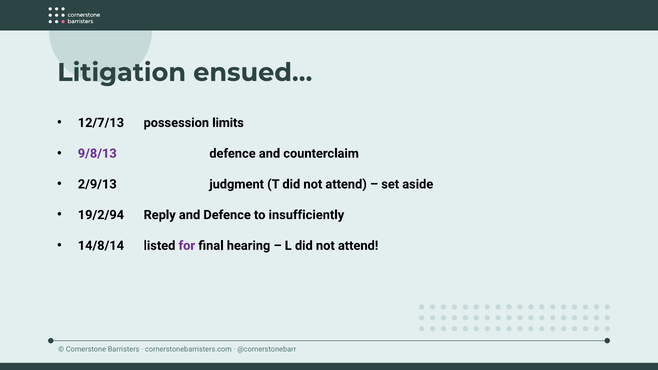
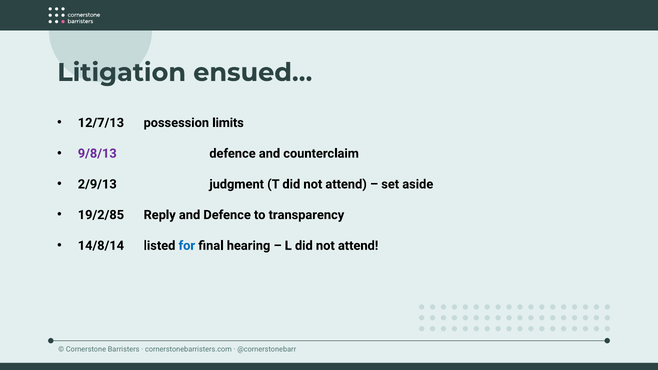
19/2/94: 19/2/94 -> 19/2/85
insufficiently: insufficiently -> transparency
for colour: purple -> blue
